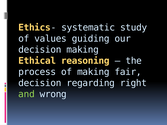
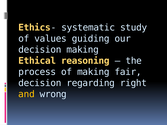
and colour: light green -> yellow
